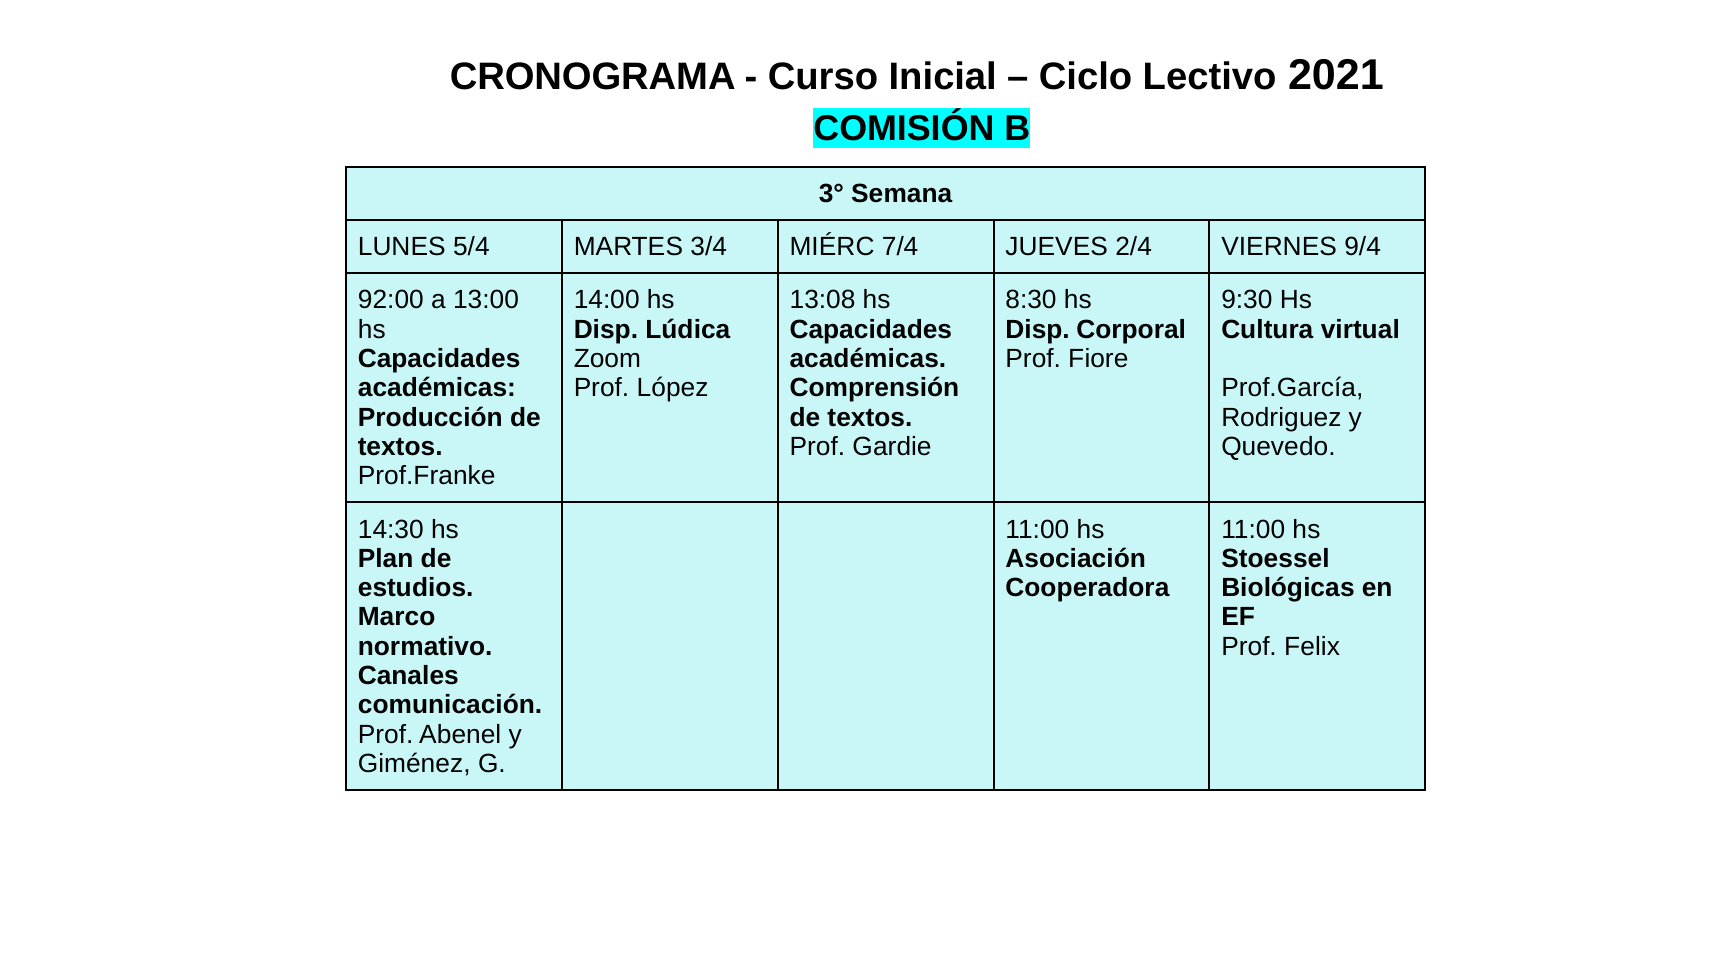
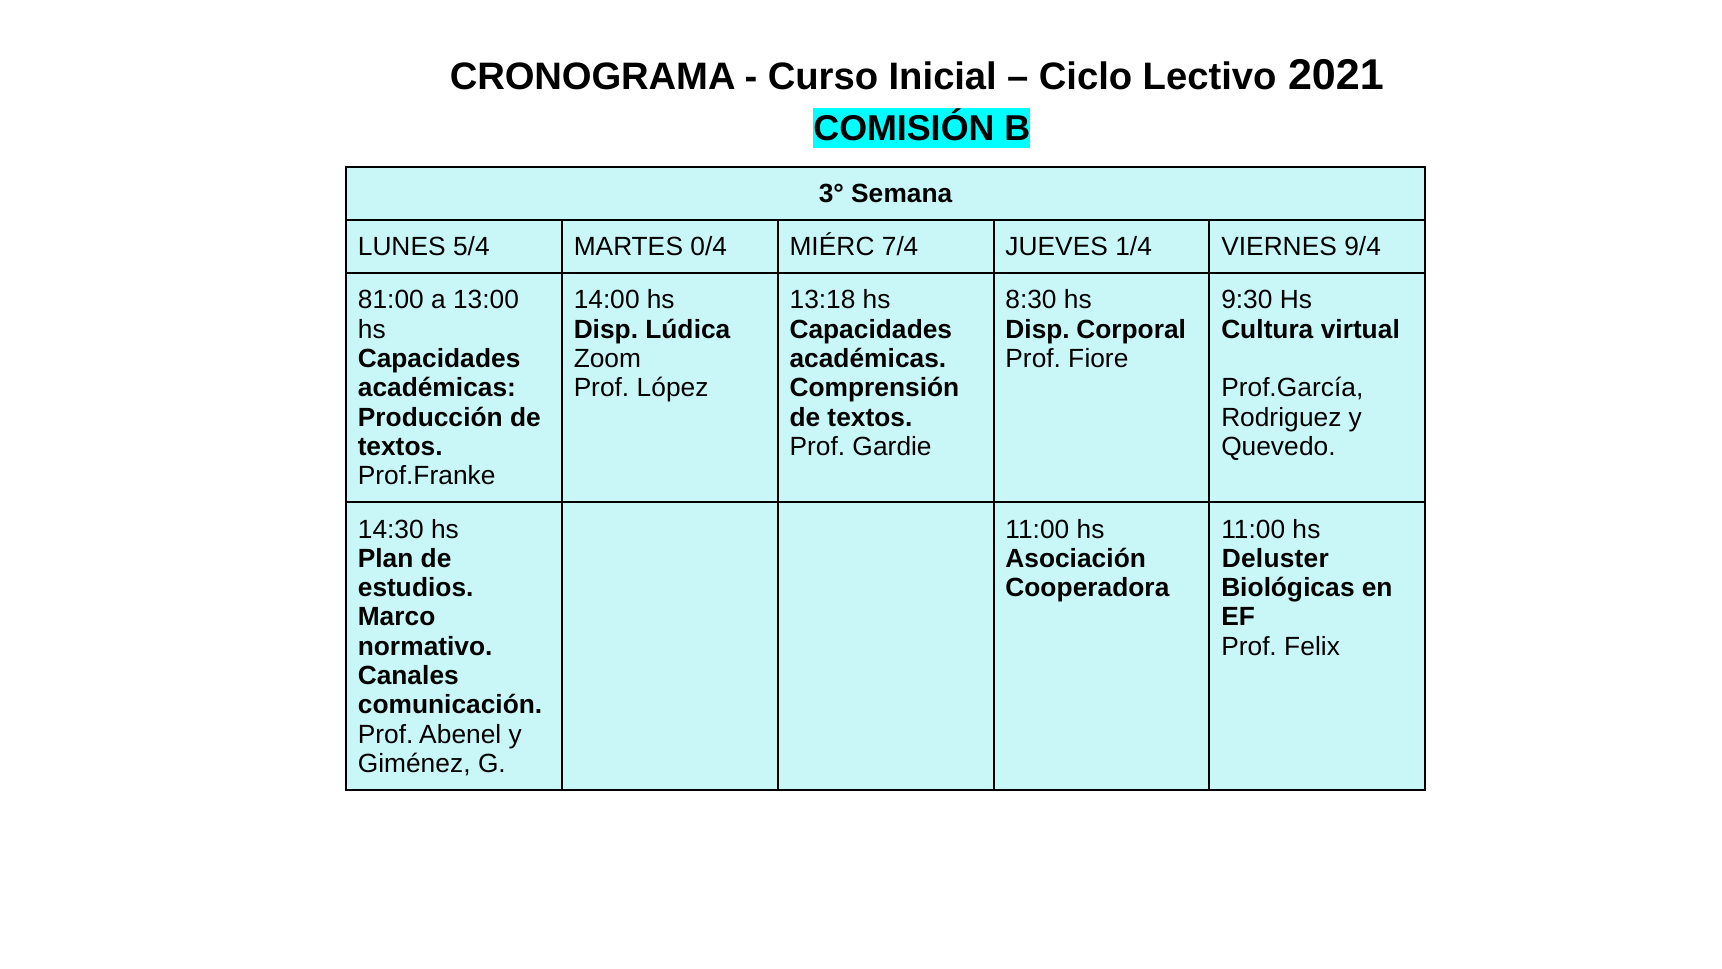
3/4: 3/4 -> 0/4
2/4: 2/4 -> 1/4
92:00: 92:00 -> 81:00
13:08: 13:08 -> 13:18
Stoessel: Stoessel -> Deluster
